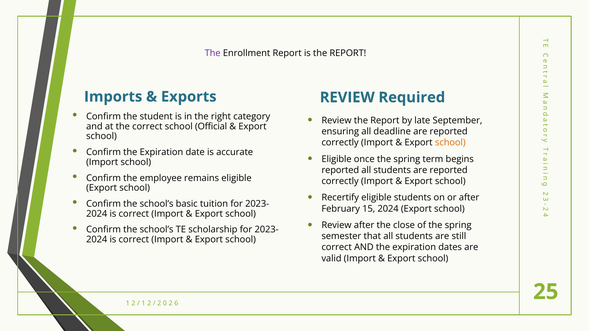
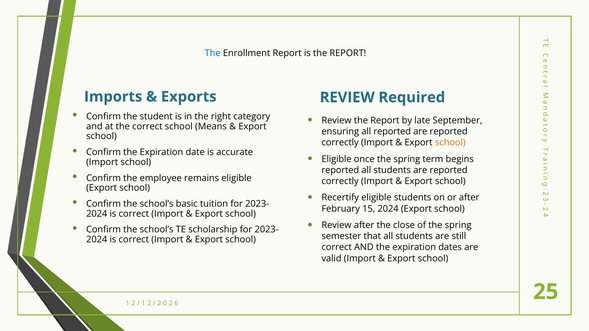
The at (213, 53) colour: purple -> blue
Official: Official -> Means
all deadline: deadline -> reported
